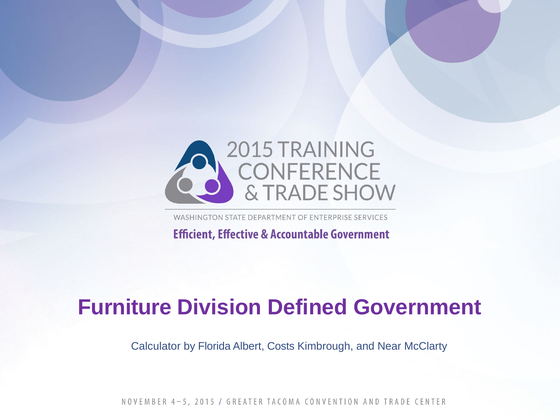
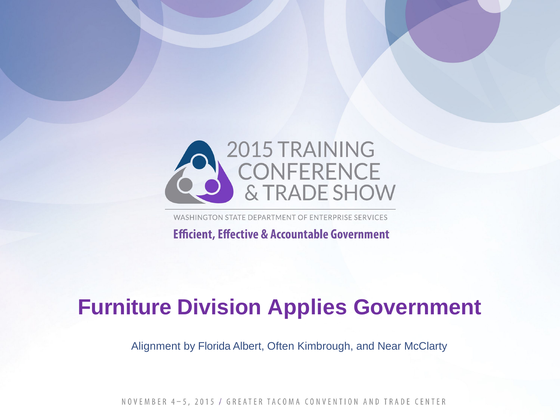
Defined: Defined -> Applies
Calculator: Calculator -> Alignment
Costs: Costs -> Often
